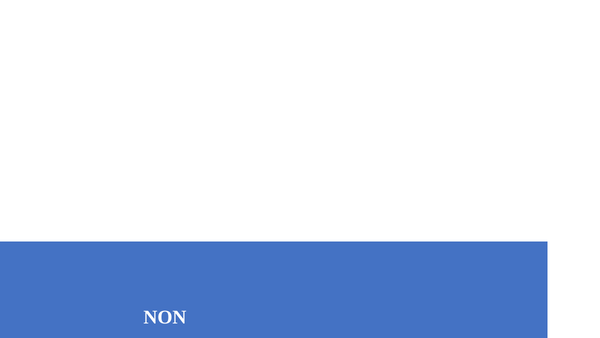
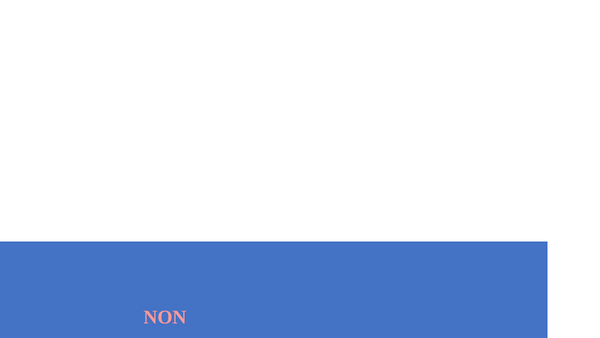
NON colour: white -> pink
